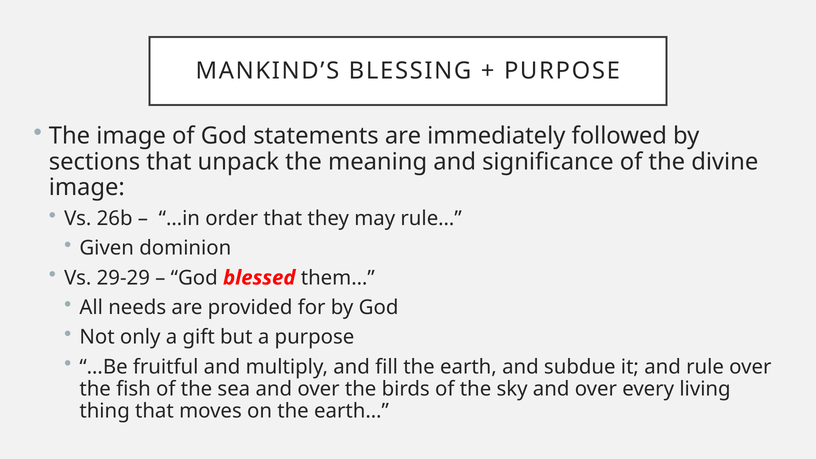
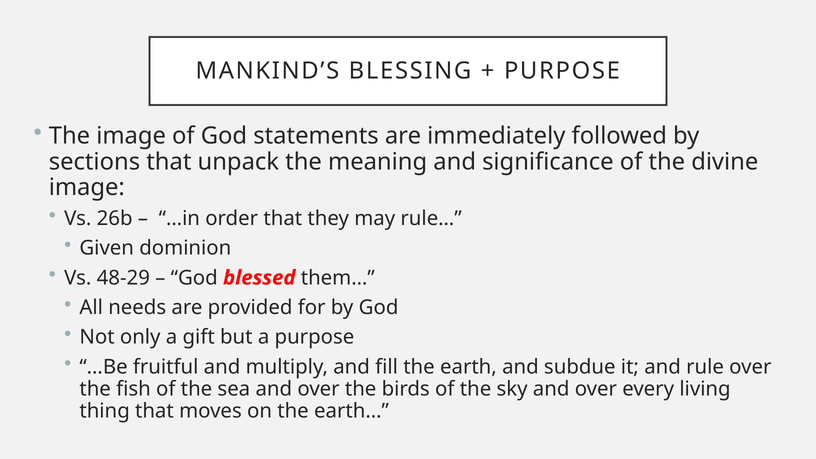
29-29: 29-29 -> 48-29
